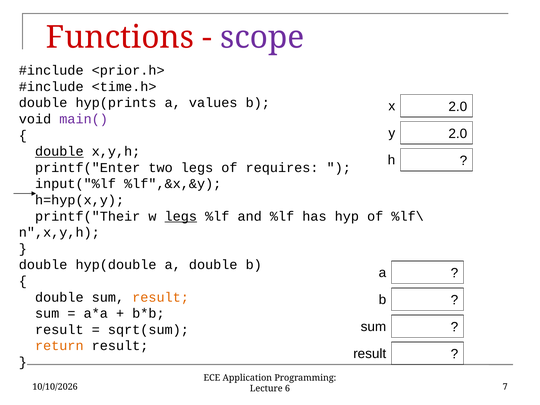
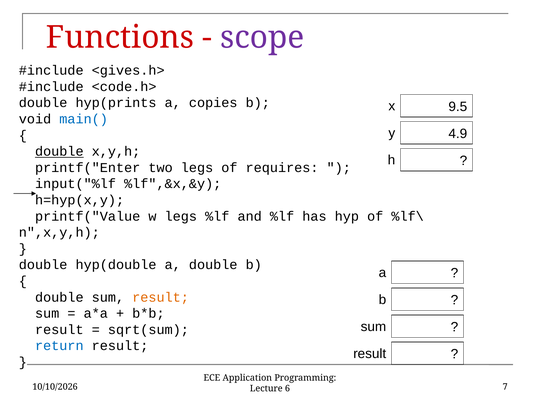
<prior.h>: <prior.h> -> <gives.h>
<time.h>: <time.h> -> <code.h>
values: values -> copies
x 2.0: 2.0 -> 9.5
main( colour: purple -> blue
2.0 at (458, 134): 2.0 -> 4.9
printf("Their: printf("Their -> printf("Value
legs at (181, 216) underline: present -> none
return colour: orange -> blue
